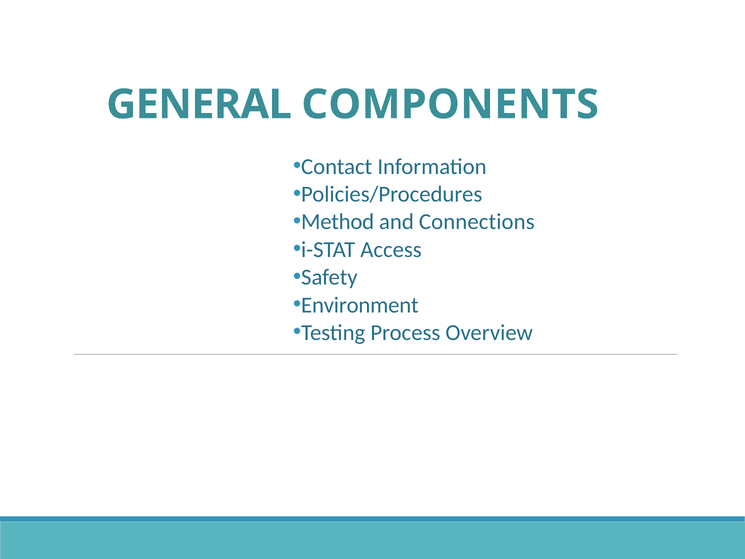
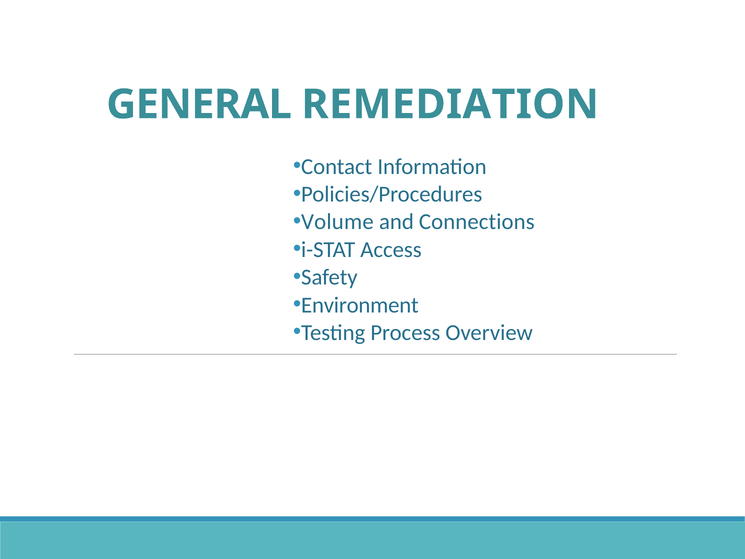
COMPONENTS: COMPONENTS -> REMEDIATION
Method: Method -> Volume
